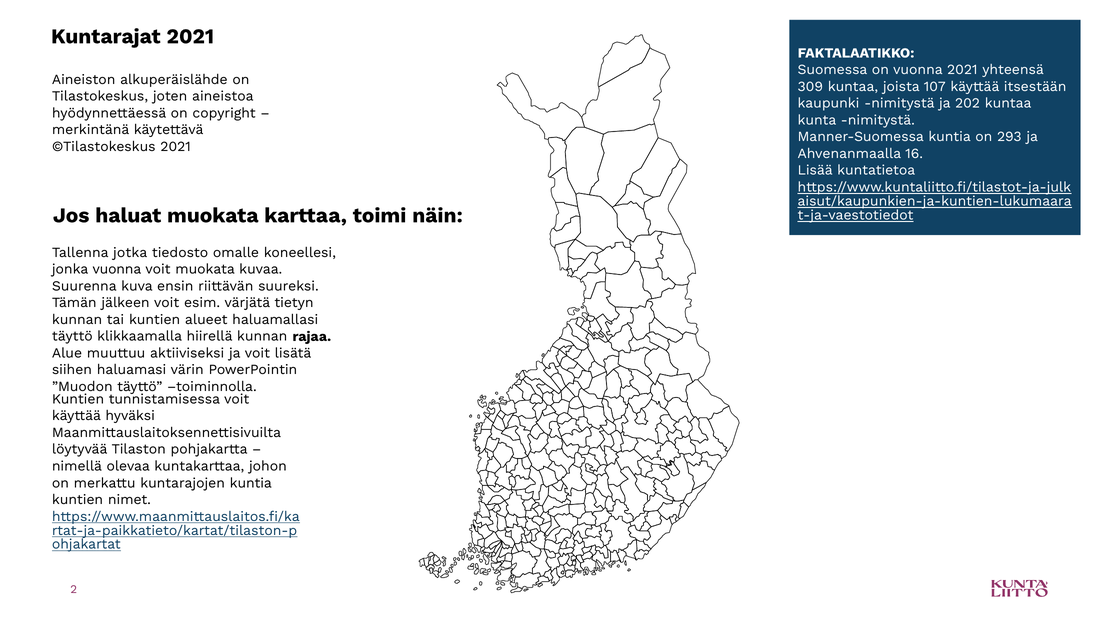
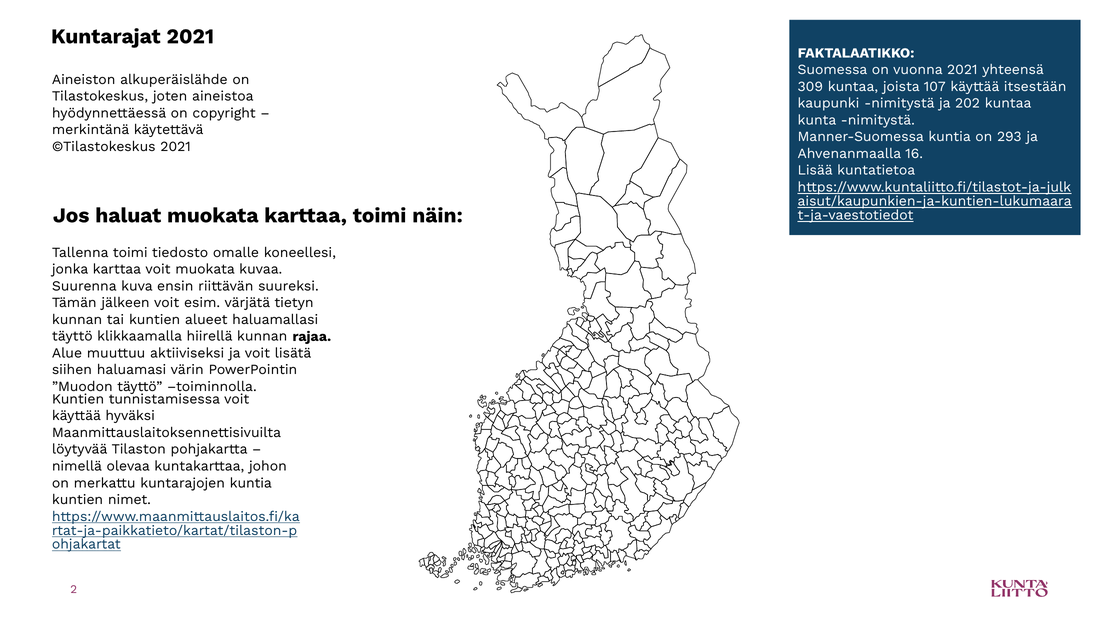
Tallenna jotka: jotka -> toimi
jonka vuonna: vuonna -> karttaa
